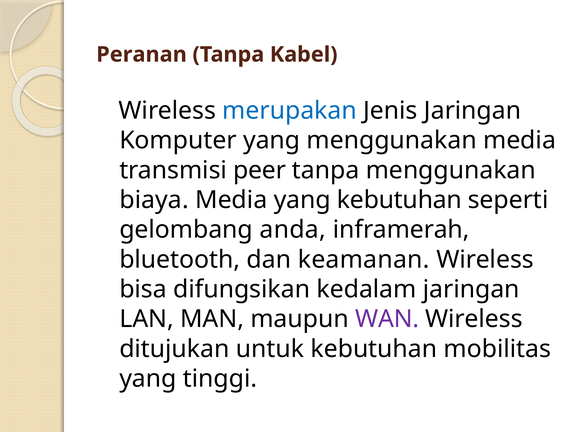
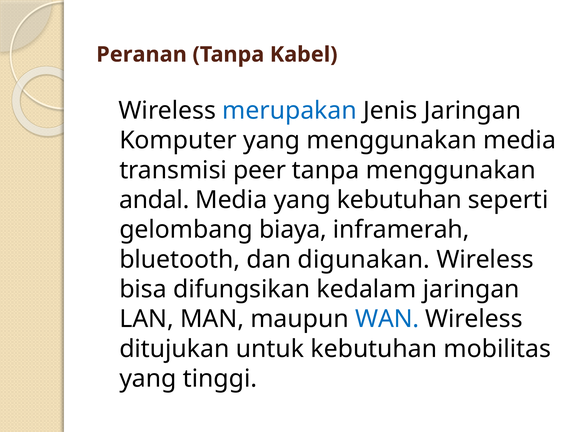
biaya: biaya -> andal
anda: anda -> biaya
keamanan: keamanan -> digunakan
WAN colour: purple -> blue
